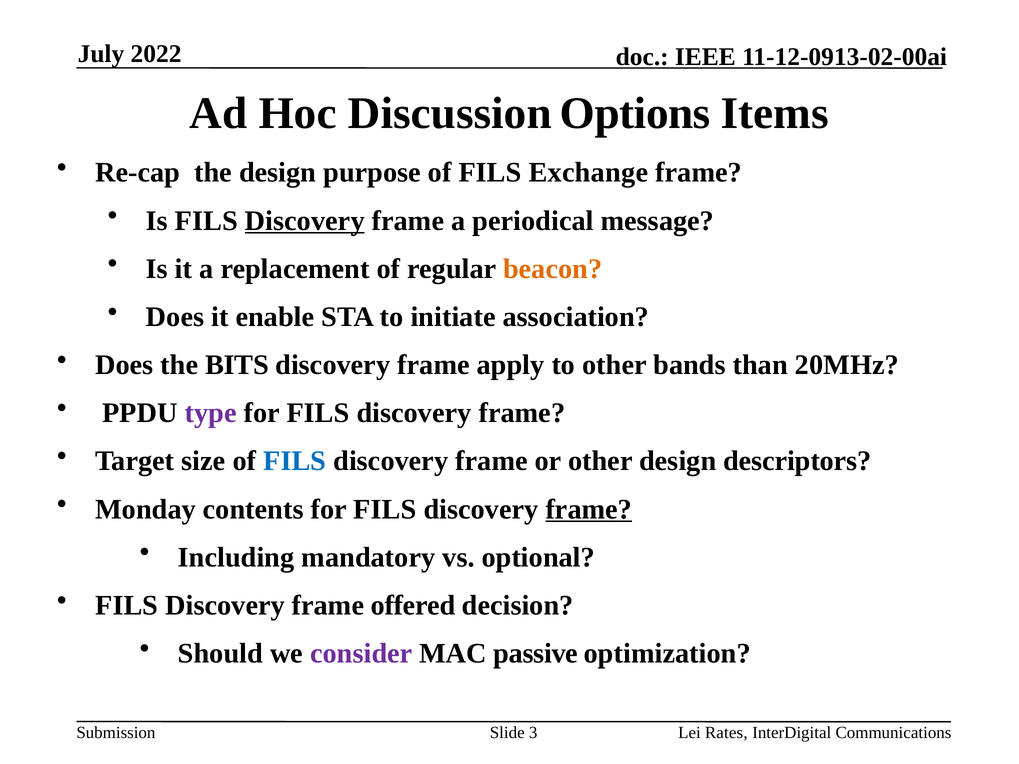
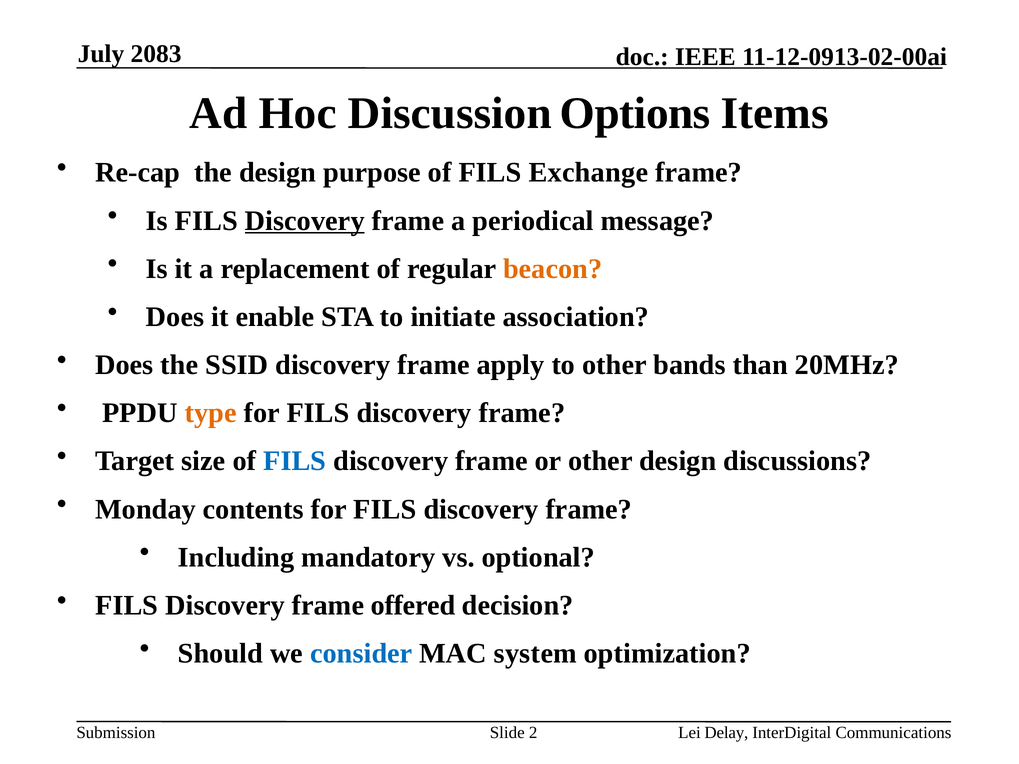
2022: 2022 -> 2083
BITS: BITS -> SSID
type colour: purple -> orange
descriptors: descriptors -> discussions
frame at (589, 509) underline: present -> none
consider colour: purple -> blue
passive: passive -> system
3: 3 -> 2
Rates: Rates -> Delay
